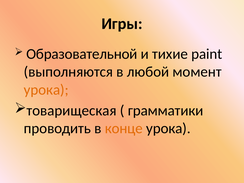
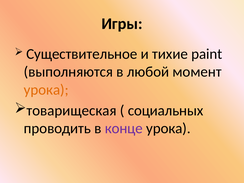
Образовательной: Образовательной -> Существительное
грамматики: грамматики -> социальных
конце colour: orange -> purple
